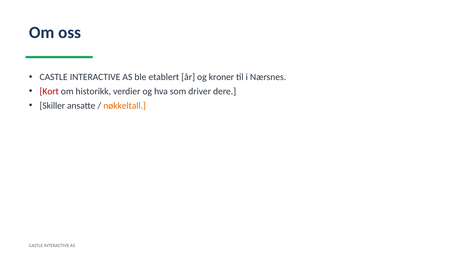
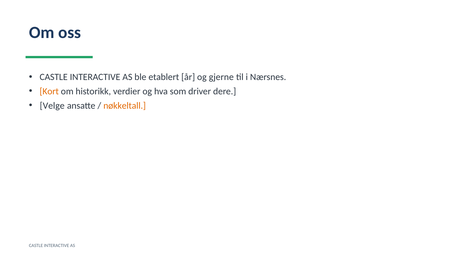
kroner: kroner -> gjerne
Kort colour: red -> orange
Skiller: Skiller -> Velge
